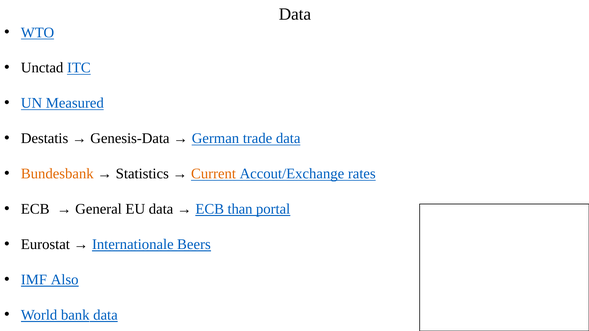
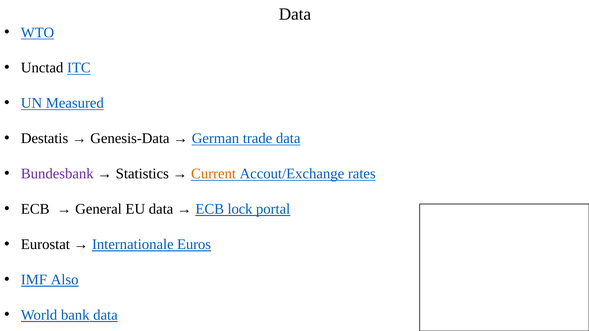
Bundesbank colour: orange -> purple
than: than -> lock
Beers: Beers -> Euros
